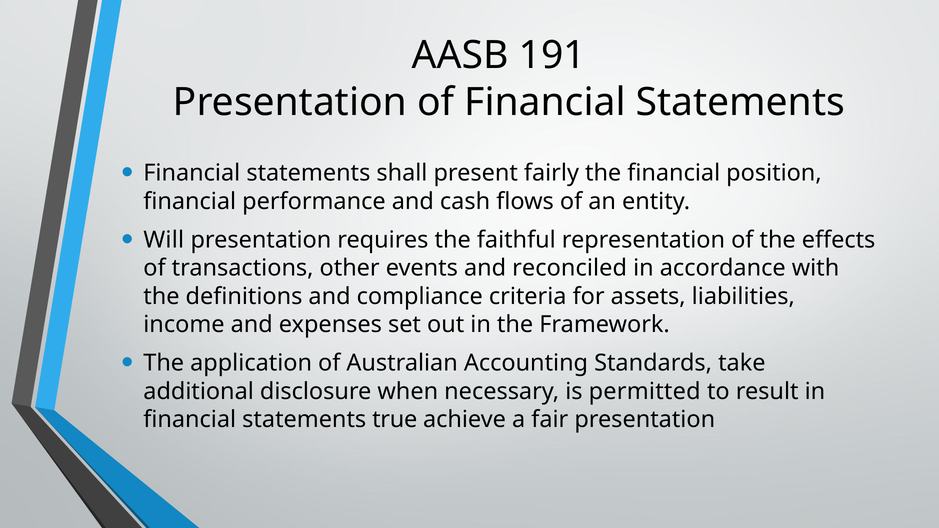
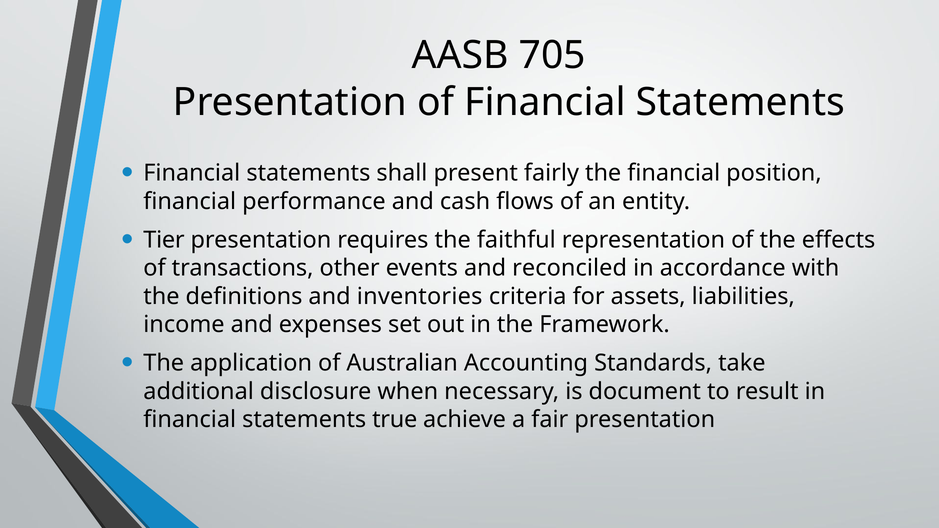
191: 191 -> 705
Will: Will -> Tier
compliance: compliance -> inventories
permitted: permitted -> document
